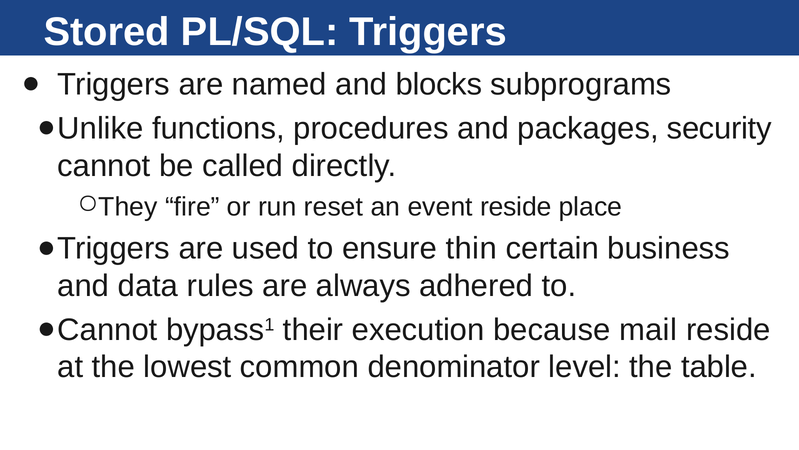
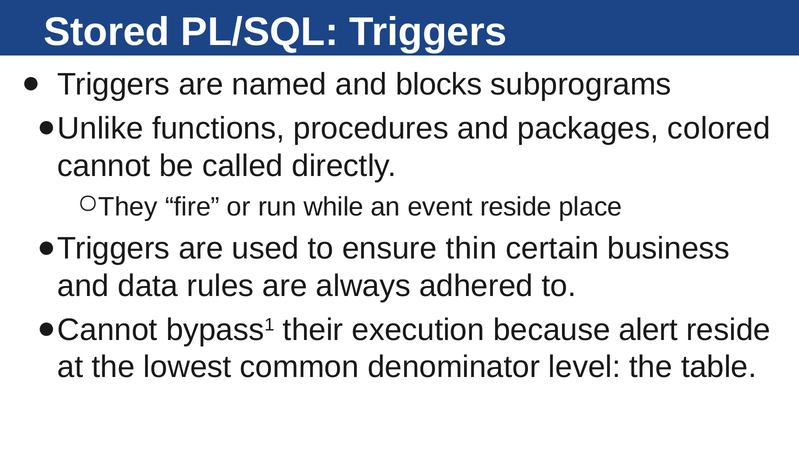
security: security -> colored
reset: reset -> while
mail: mail -> alert
